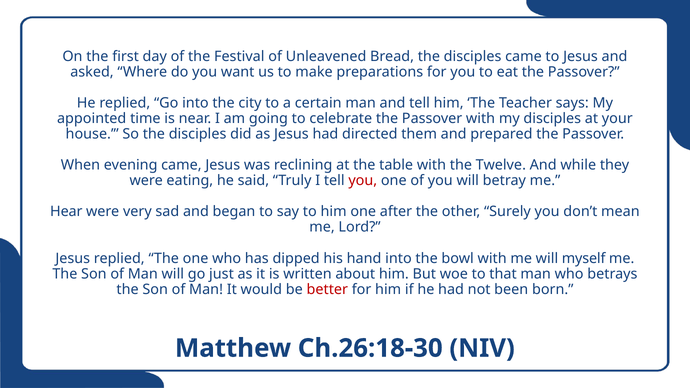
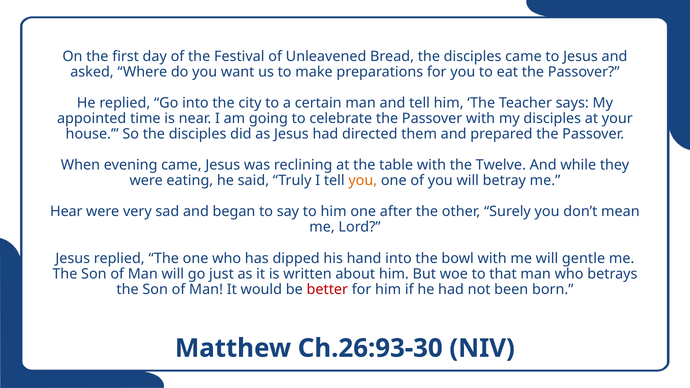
you at (363, 181) colour: red -> orange
myself: myself -> gentle
Ch.26:18-30: Ch.26:18-30 -> Ch.26:93-30
